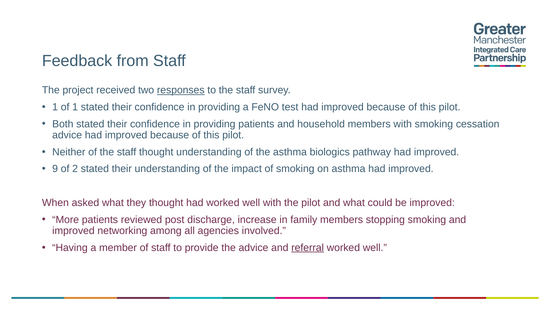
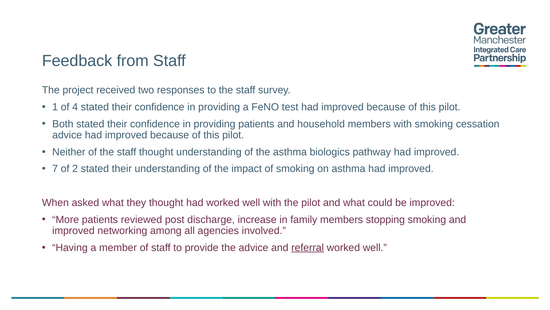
responses underline: present -> none
of 1: 1 -> 4
9: 9 -> 7
